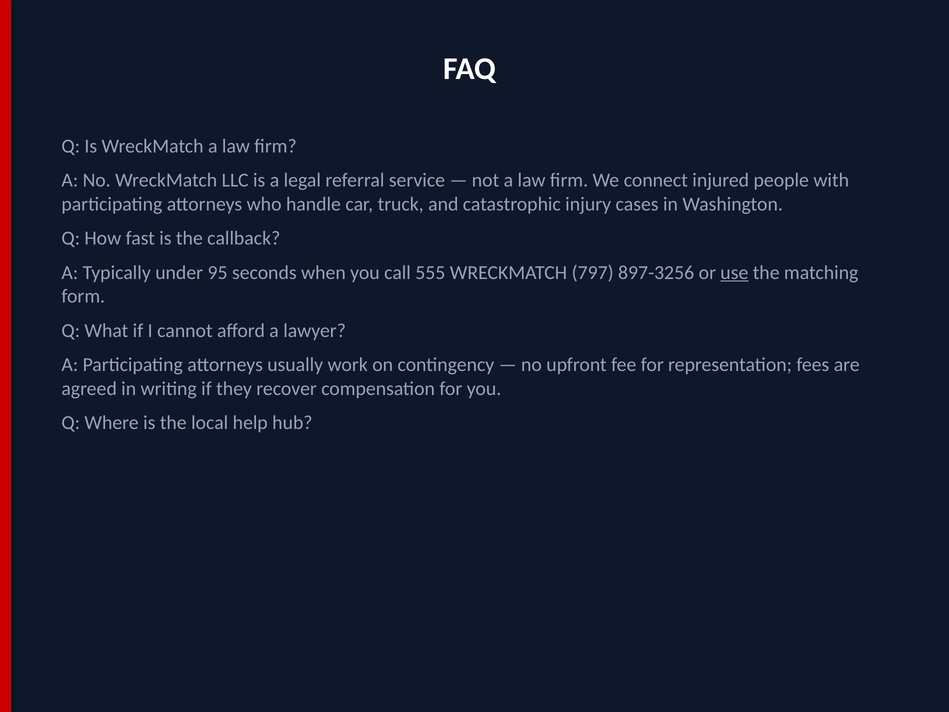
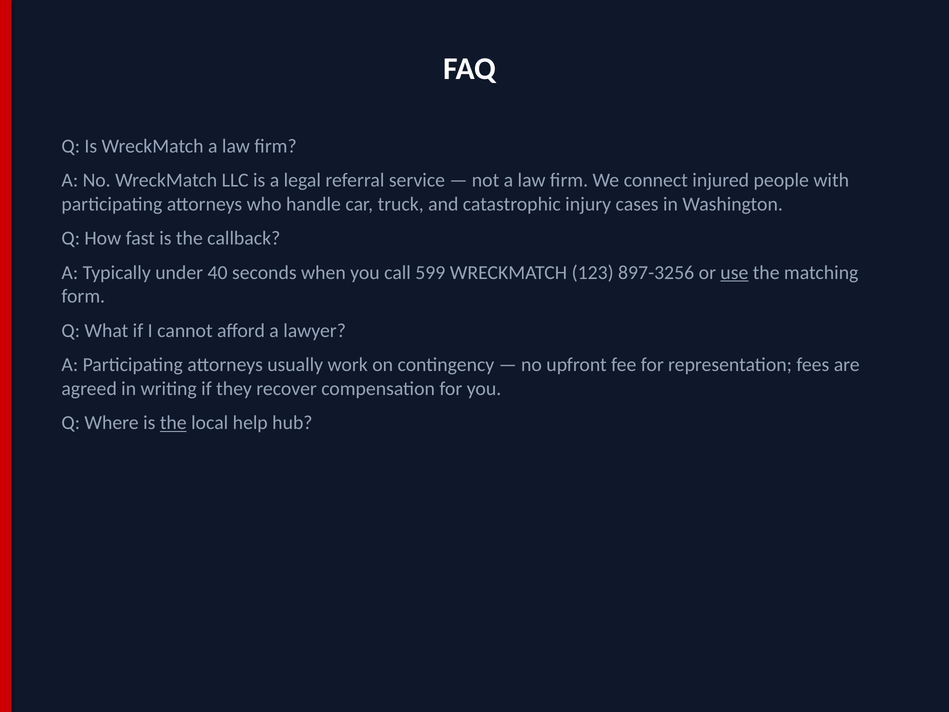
95: 95 -> 40
555: 555 -> 599
797: 797 -> 123
the at (173, 423) underline: none -> present
